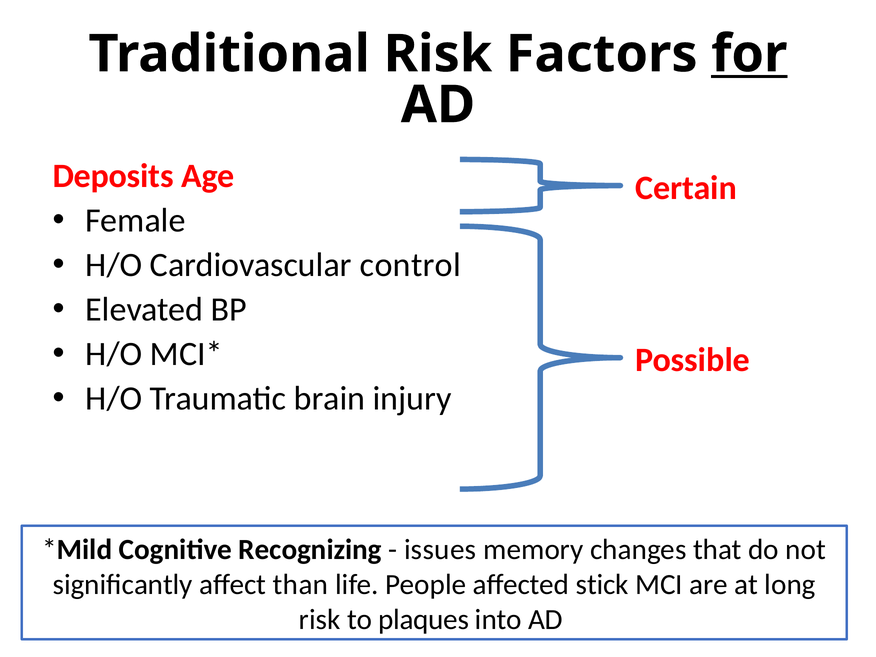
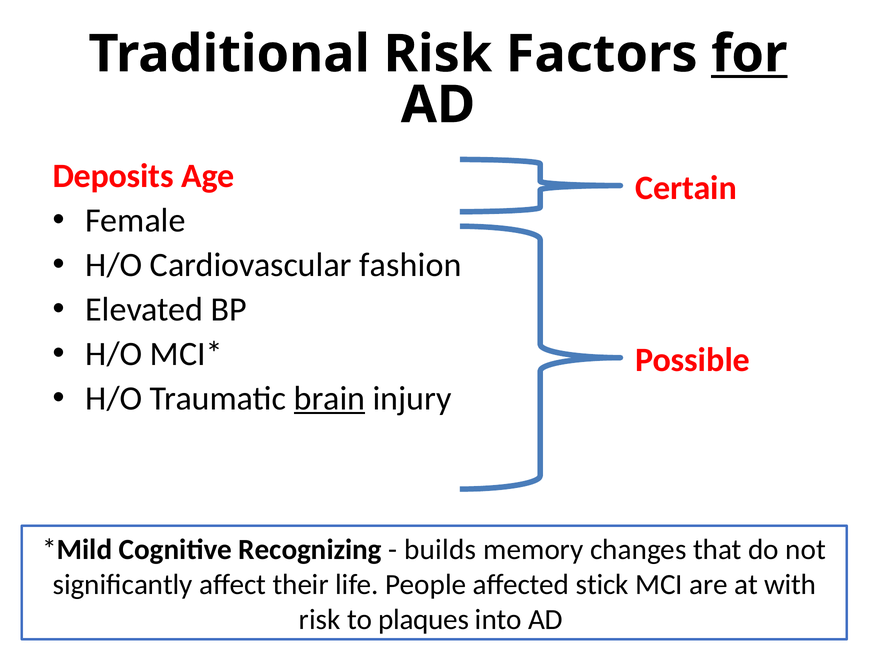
control: control -> fashion
brain underline: none -> present
issues: issues -> builds
than: than -> their
long: long -> with
